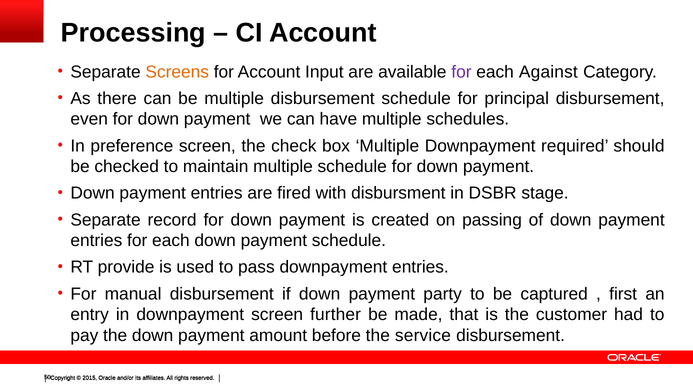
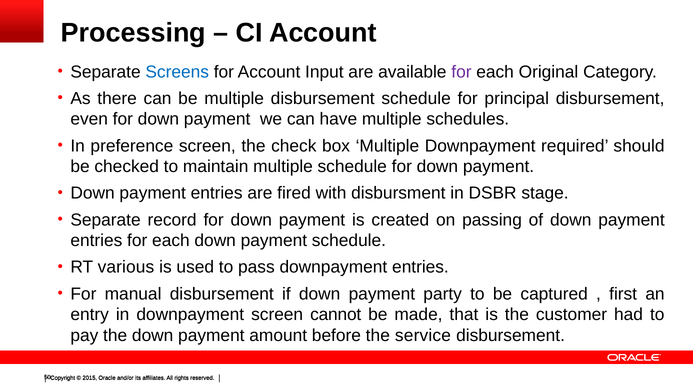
Screens colour: orange -> blue
Against: Against -> Original
provide: provide -> various
further: further -> cannot
